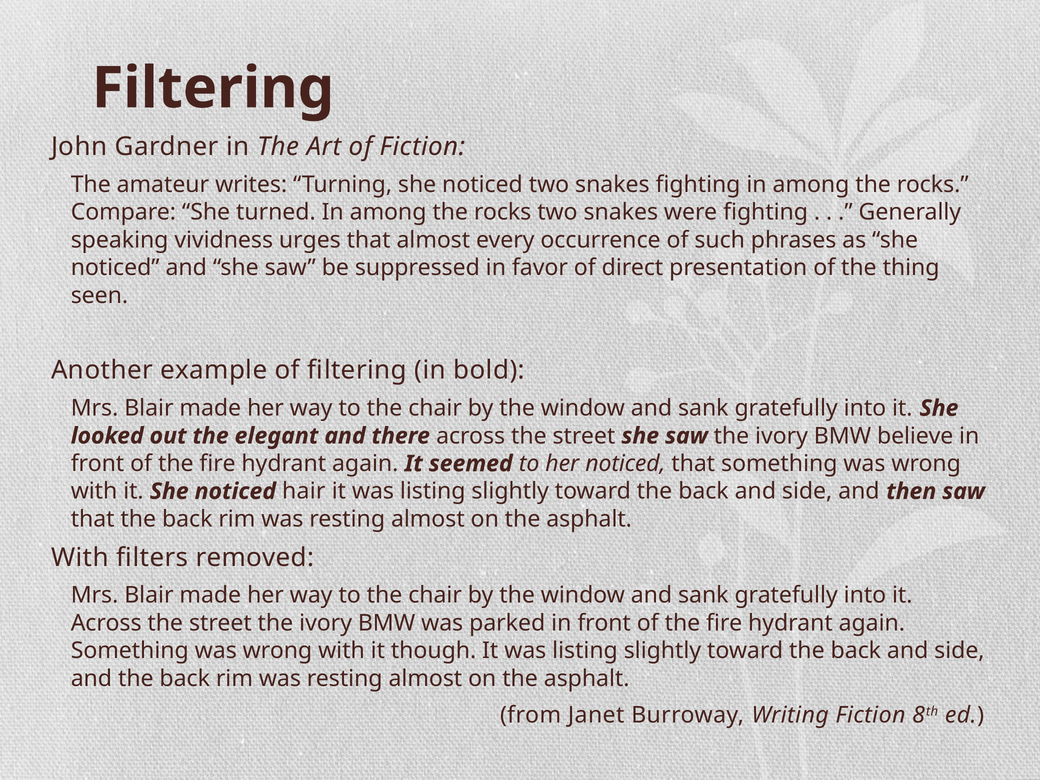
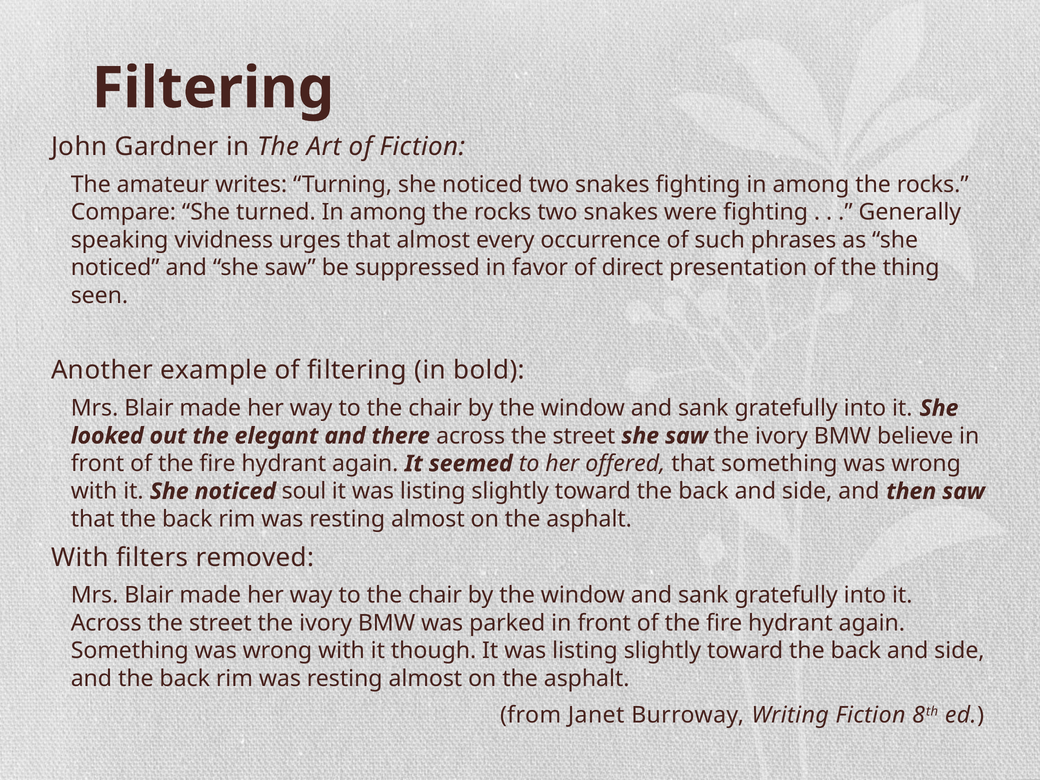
her noticed: noticed -> offered
hair: hair -> soul
